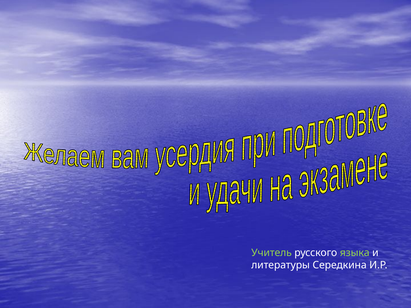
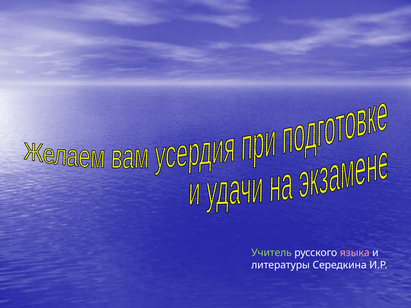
языка colour: light green -> pink
